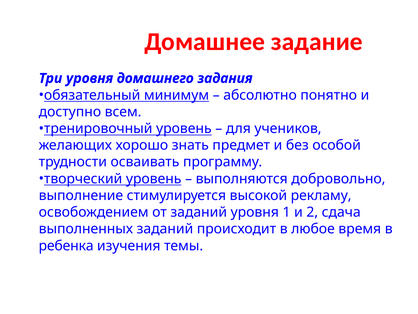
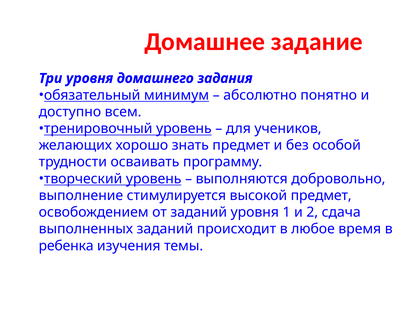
высокой рекламу: рекламу -> предмет
